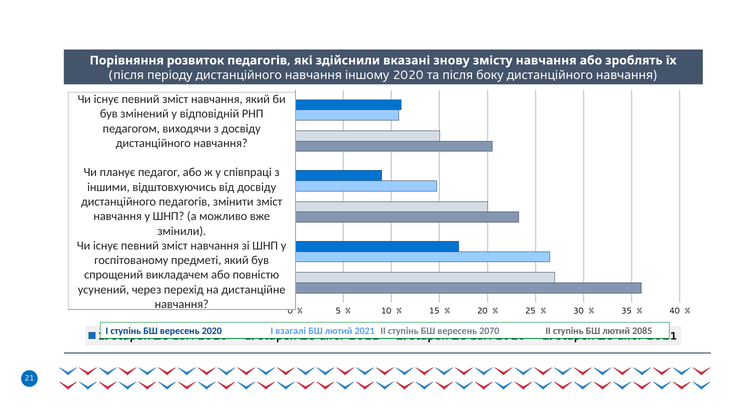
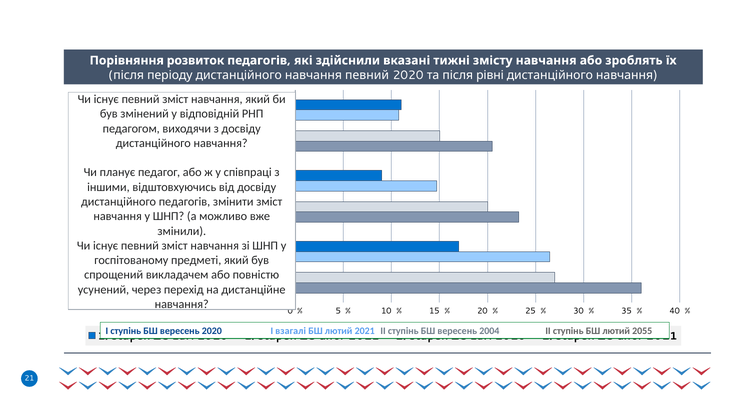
знову: знову -> тижні
навчання іншому: іншому -> певний
боку: боку -> рівні
2070: 2070 -> 2004
2085: 2085 -> 2055
